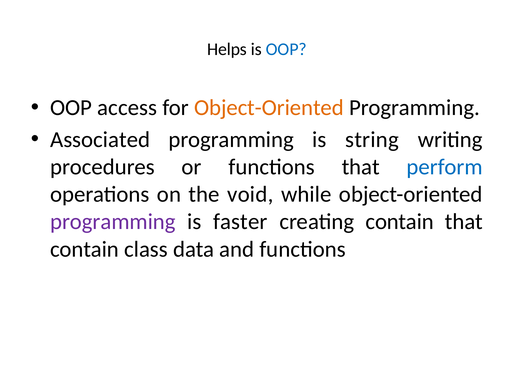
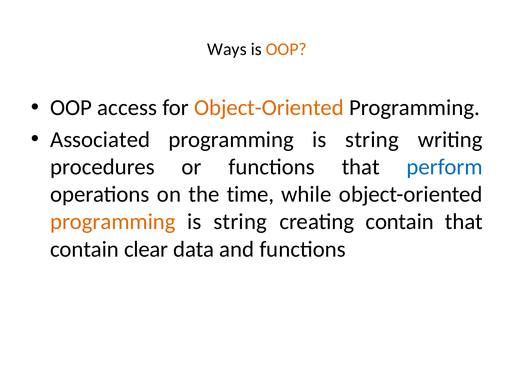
Helps: Helps -> Ways
OOP at (286, 49) colour: blue -> orange
void: void -> time
programming at (113, 222) colour: purple -> orange
faster at (240, 222): faster -> string
class: class -> clear
